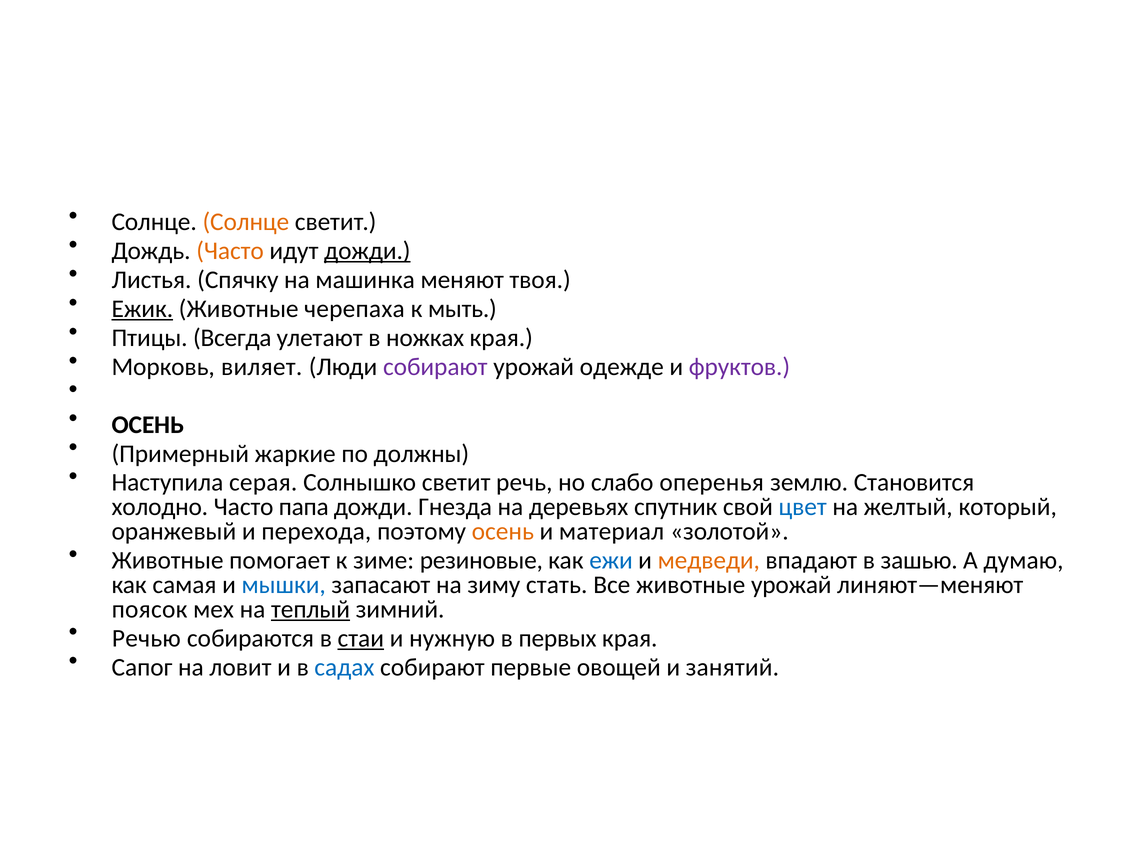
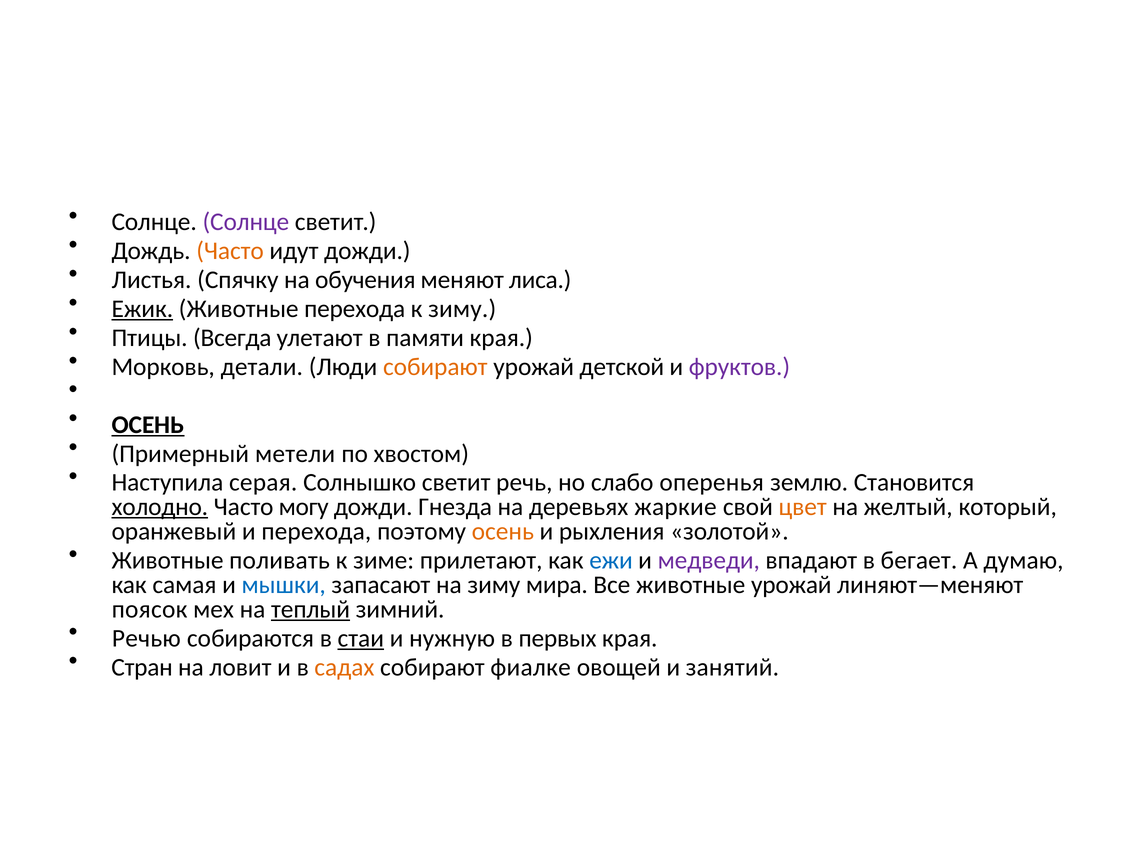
Солнце at (246, 222) colour: orange -> purple
дожди at (367, 251) underline: present -> none
машинка: машинка -> обучения
твоя: твоя -> лиса
Животные черепаха: черепаха -> перехода
к мыть: мыть -> зиму
ножках: ножках -> памяти
виляет: виляет -> детали
собирают at (435, 367) colour: purple -> orange
одежде: одежде -> детской
ОСЕНЬ at (148, 425) underline: none -> present
жаркие: жаркие -> метели
должны: должны -> хвостом
холодно underline: none -> present
папа: папа -> могу
спутник: спутник -> жаркие
цвет colour: blue -> orange
материал: материал -> рыхления
помогает: помогает -> поливать
резиновые: резиновые -> прилетают
медведи colour: orange -> purple
зашью: зашью -> бегает
стать: стать -> мира
Сапог: Сапог -> Стран
садах colour: blue -> orange
первые: первые -> фиалке
